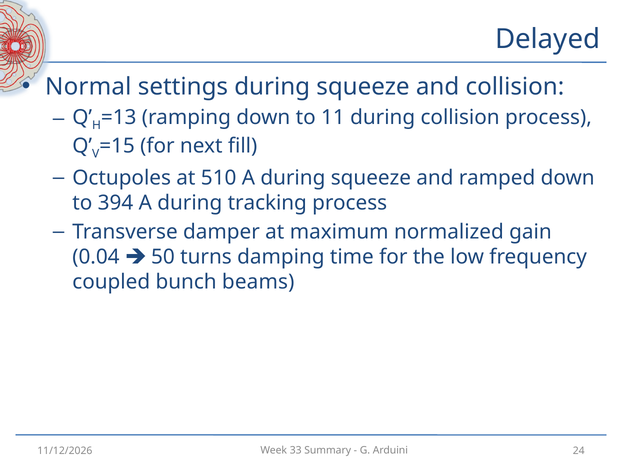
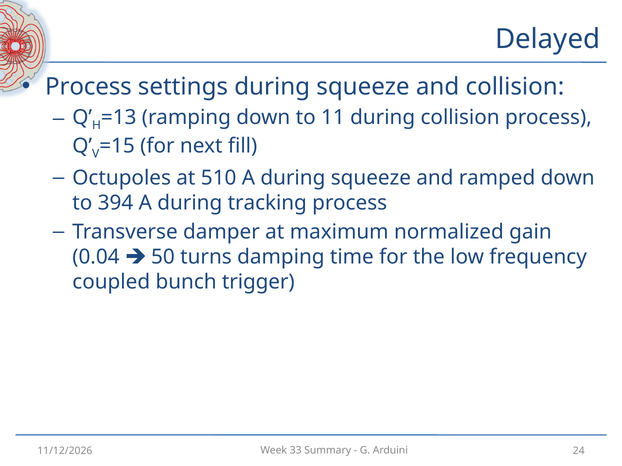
Normal at (88, 87): Normal -> Process
beams: beams -> trigger
